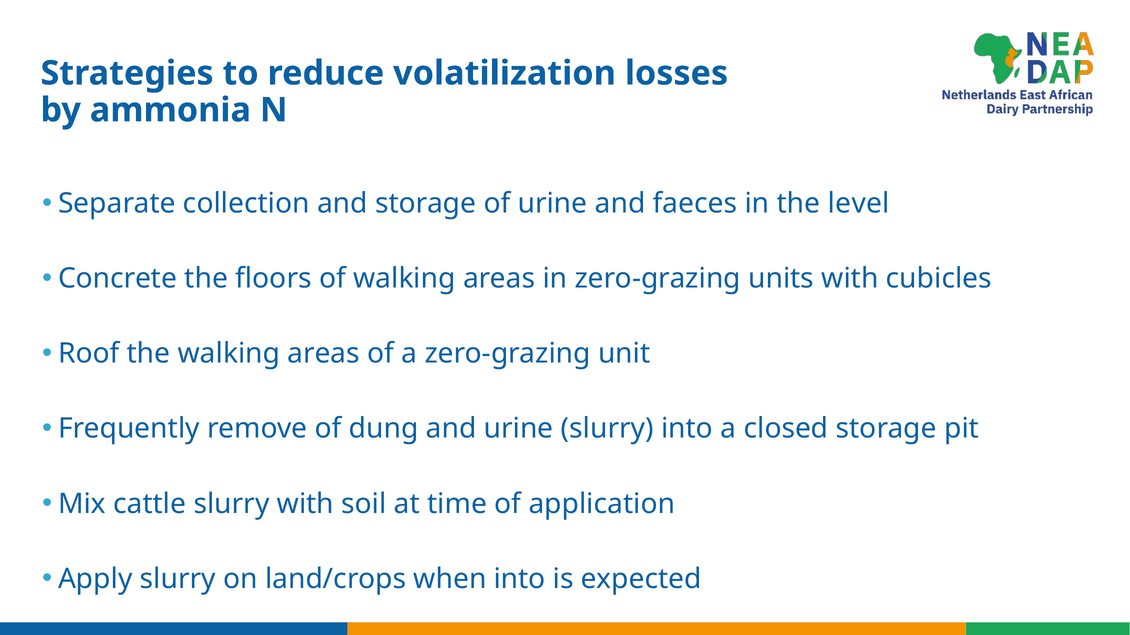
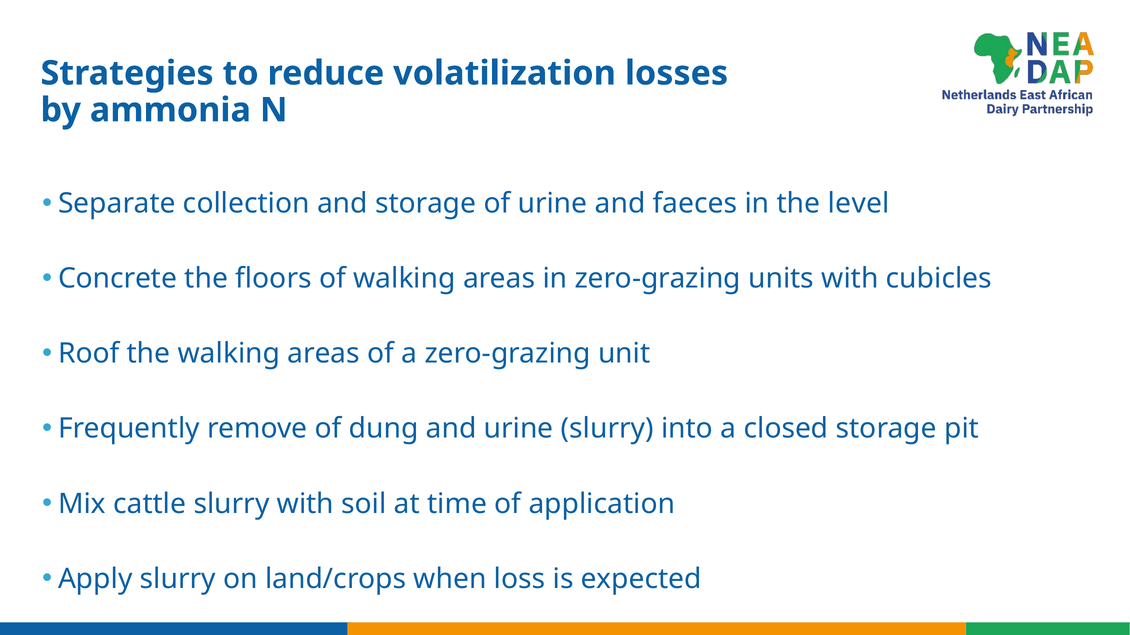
when into: into -> loss
